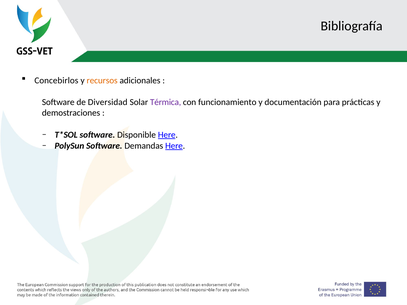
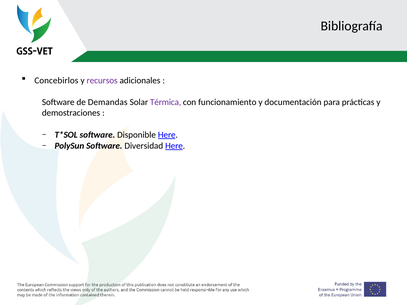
recursos colour: orange -> purple
Diversidad: Diversidad -> Demandas
Demandas: Demandas -> Diversidad
